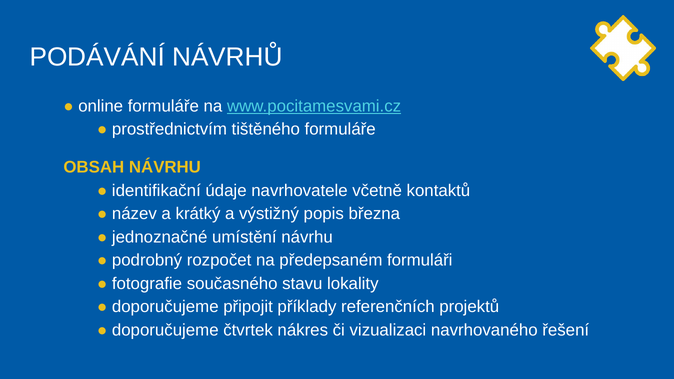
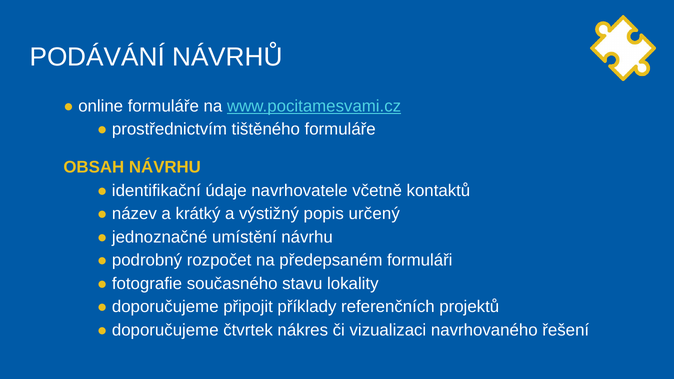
března: března -> určený
